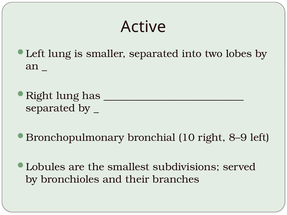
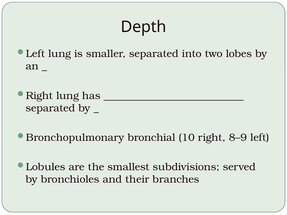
Active: Active -> Depth
